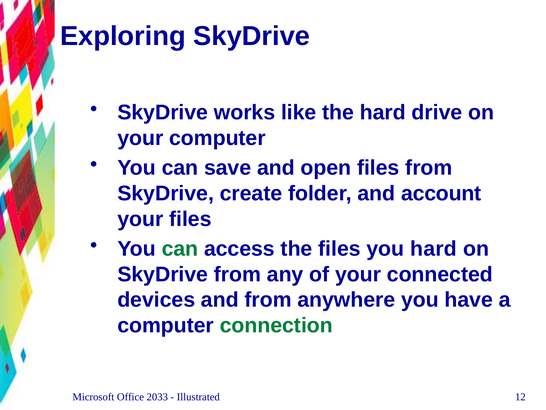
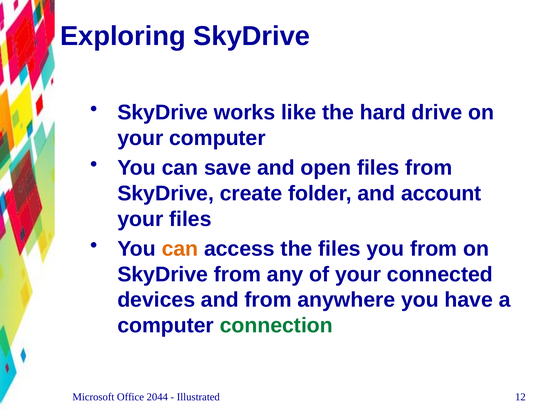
can at (180, 248) colour: green -> orange
you hard: hard -> from
2033: 2033 -> 2044
